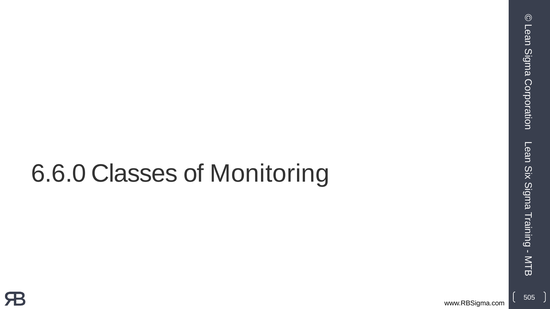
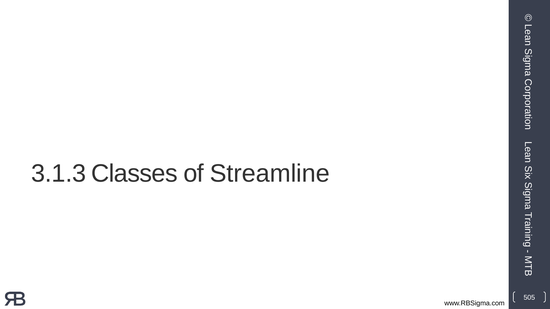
6.6.0: 6.6.0 -> 3.1.3
Monitoring: Monitoring -> Streamline
